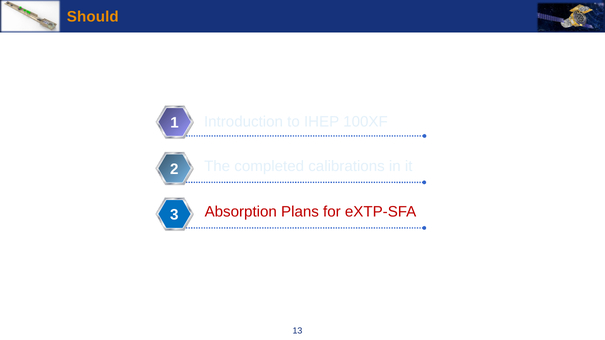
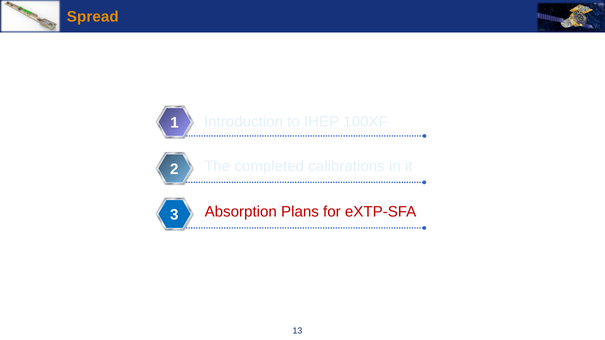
Should: Should -> Spread
